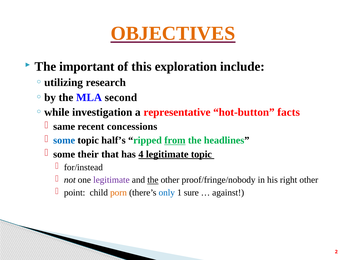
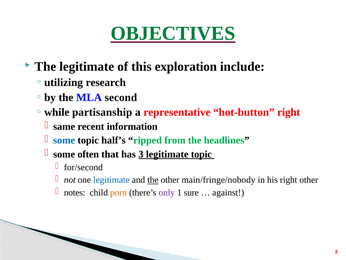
OBJECTIVES colour: orange -> green
The important: important -> legitimate
investigation: investigation -> partisanship
hot-button facts: facts -> right
concessions: concessions -> information
from underline: present -> none
their: their -> often
4: 4 -> 3
for/instead: for/instead -> for/second
legitimate at (111, 180) colour: purple -> blue
proof/fringe/nobody: proof/fringe/nobody -> main/fringe/nobody
point: point -> notes
only colour: blue -> purple
